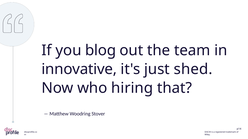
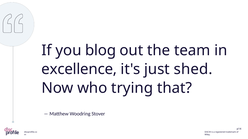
innovative: innovative -> excellence
hiring: hiring -> trying
